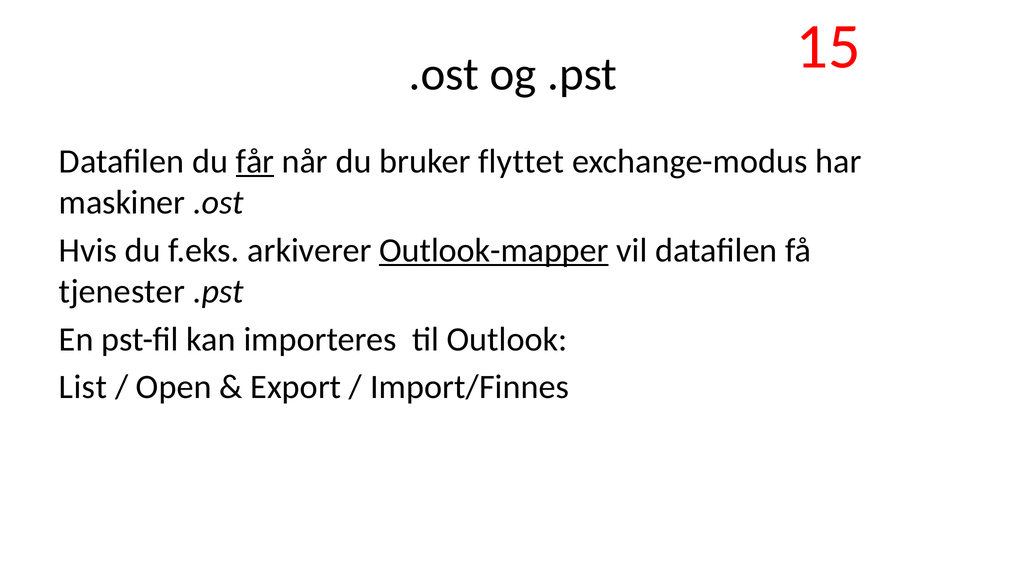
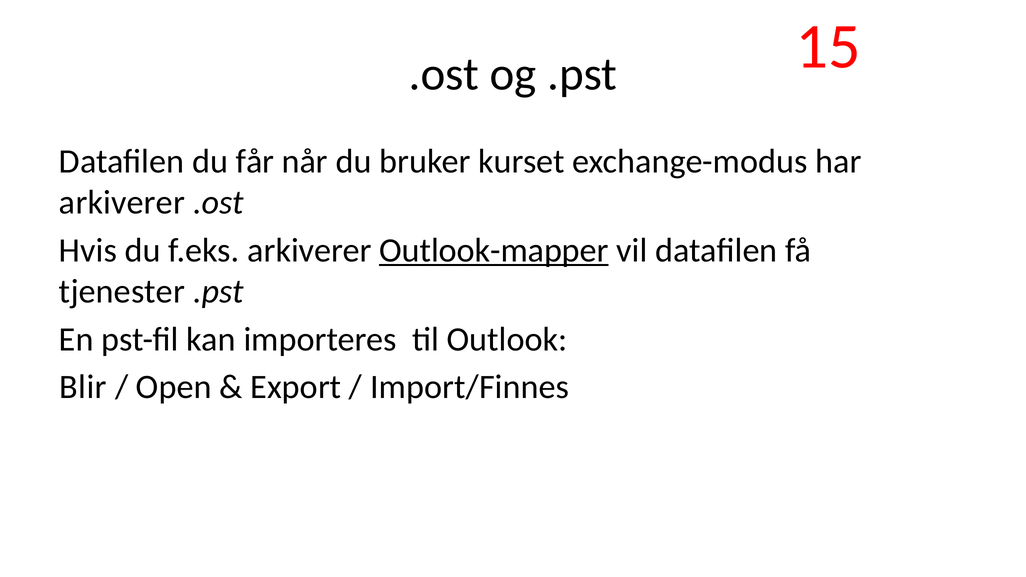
får underline: present -> none
flyttet: flyttet -> kurset
maskiner at (122, 202): maskiner -> arkiverer
List: List -> Blir
